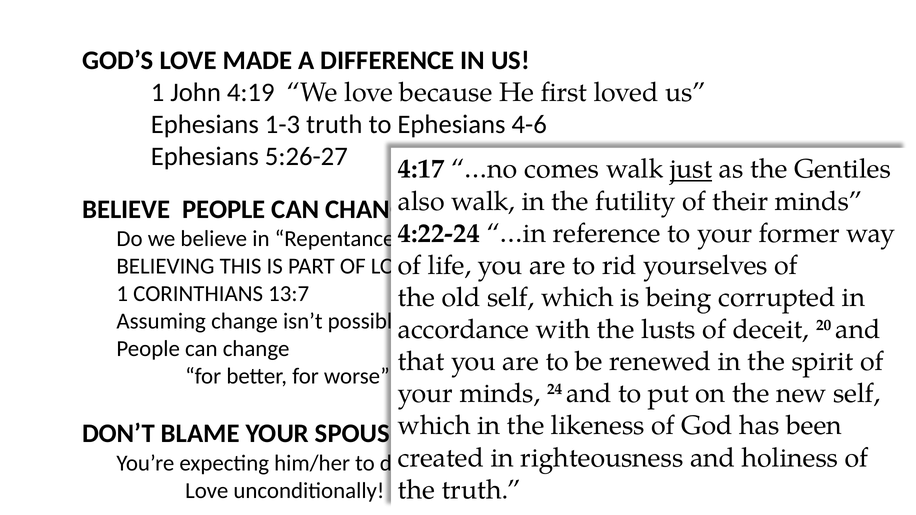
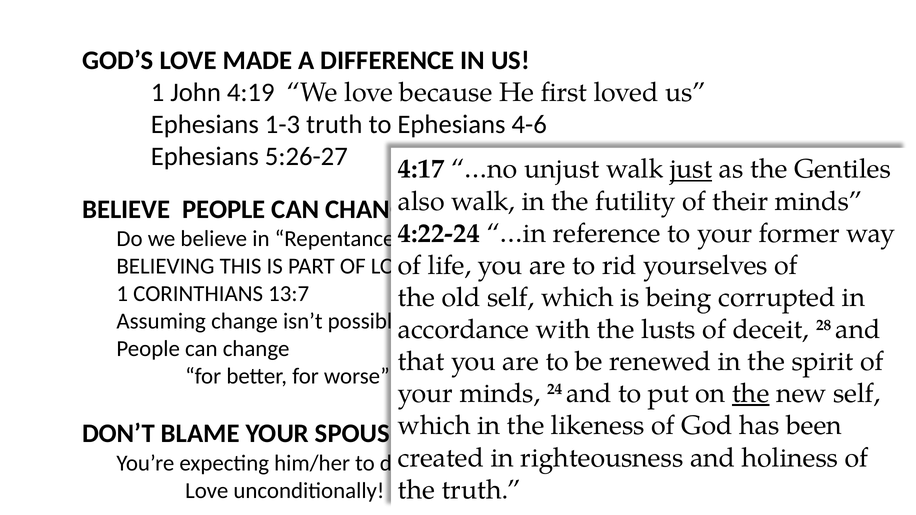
comes: comes -> unjust
20: 20 -> 28
the at (751, 394) underline: none -> present
